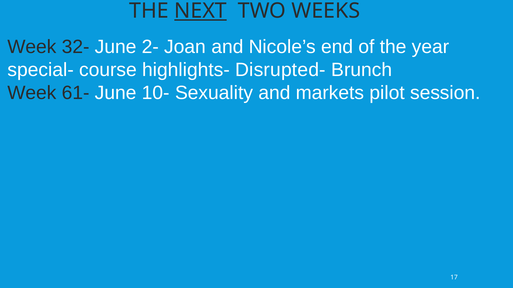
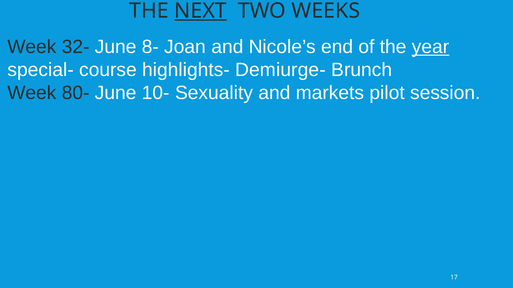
2-: 2- -> 8-
year underline: none -> present
Disrupted-: Disrupted- -> Demiurge-
61-: 61- -> 80-
